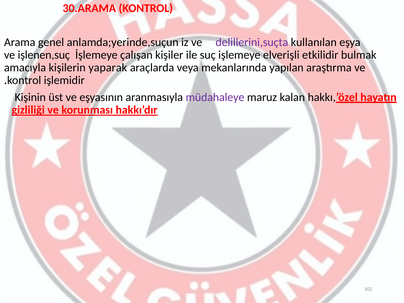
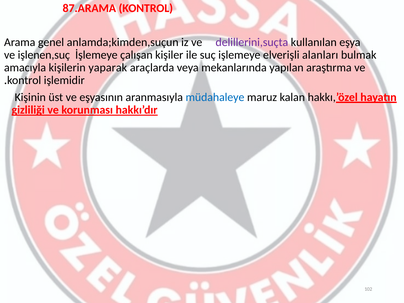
30.ARAMA: 30.ARAMA -> 87.ARAMA
anlamda;yerinde,suçun: anlamda;yerinde,suçun -> anlamda;kimden,suçun
etkilidir: etkilidir -> alanları
müdahaleye colour: purple -> blue
